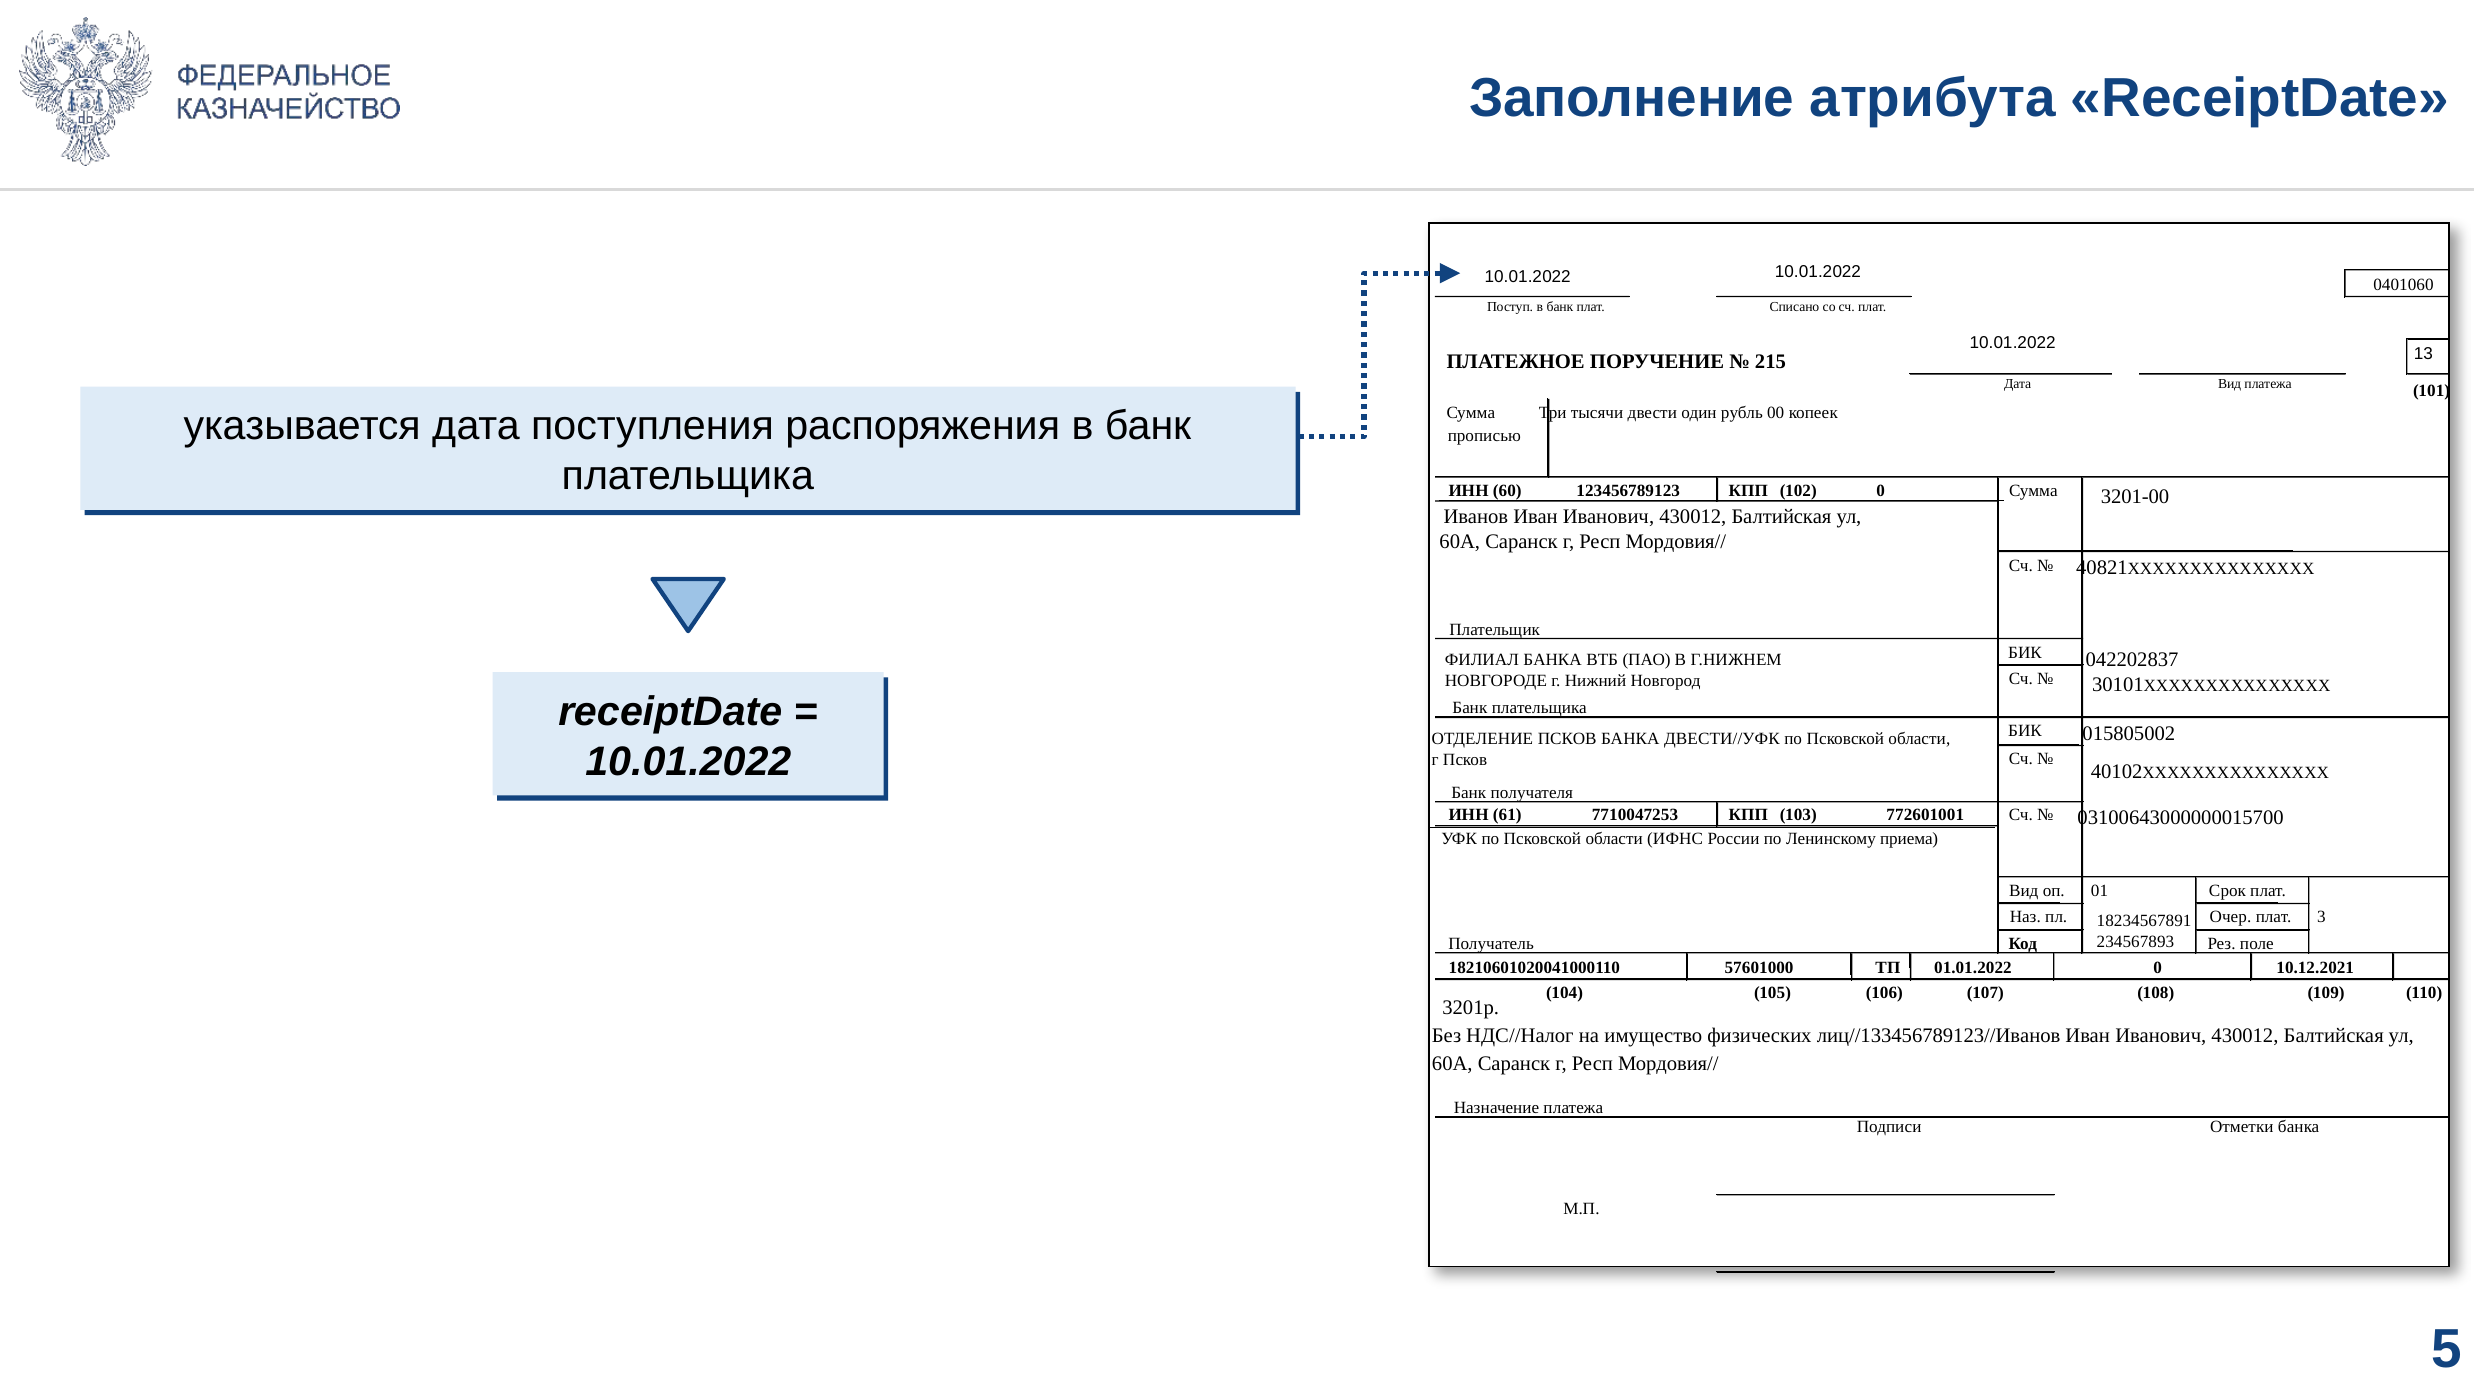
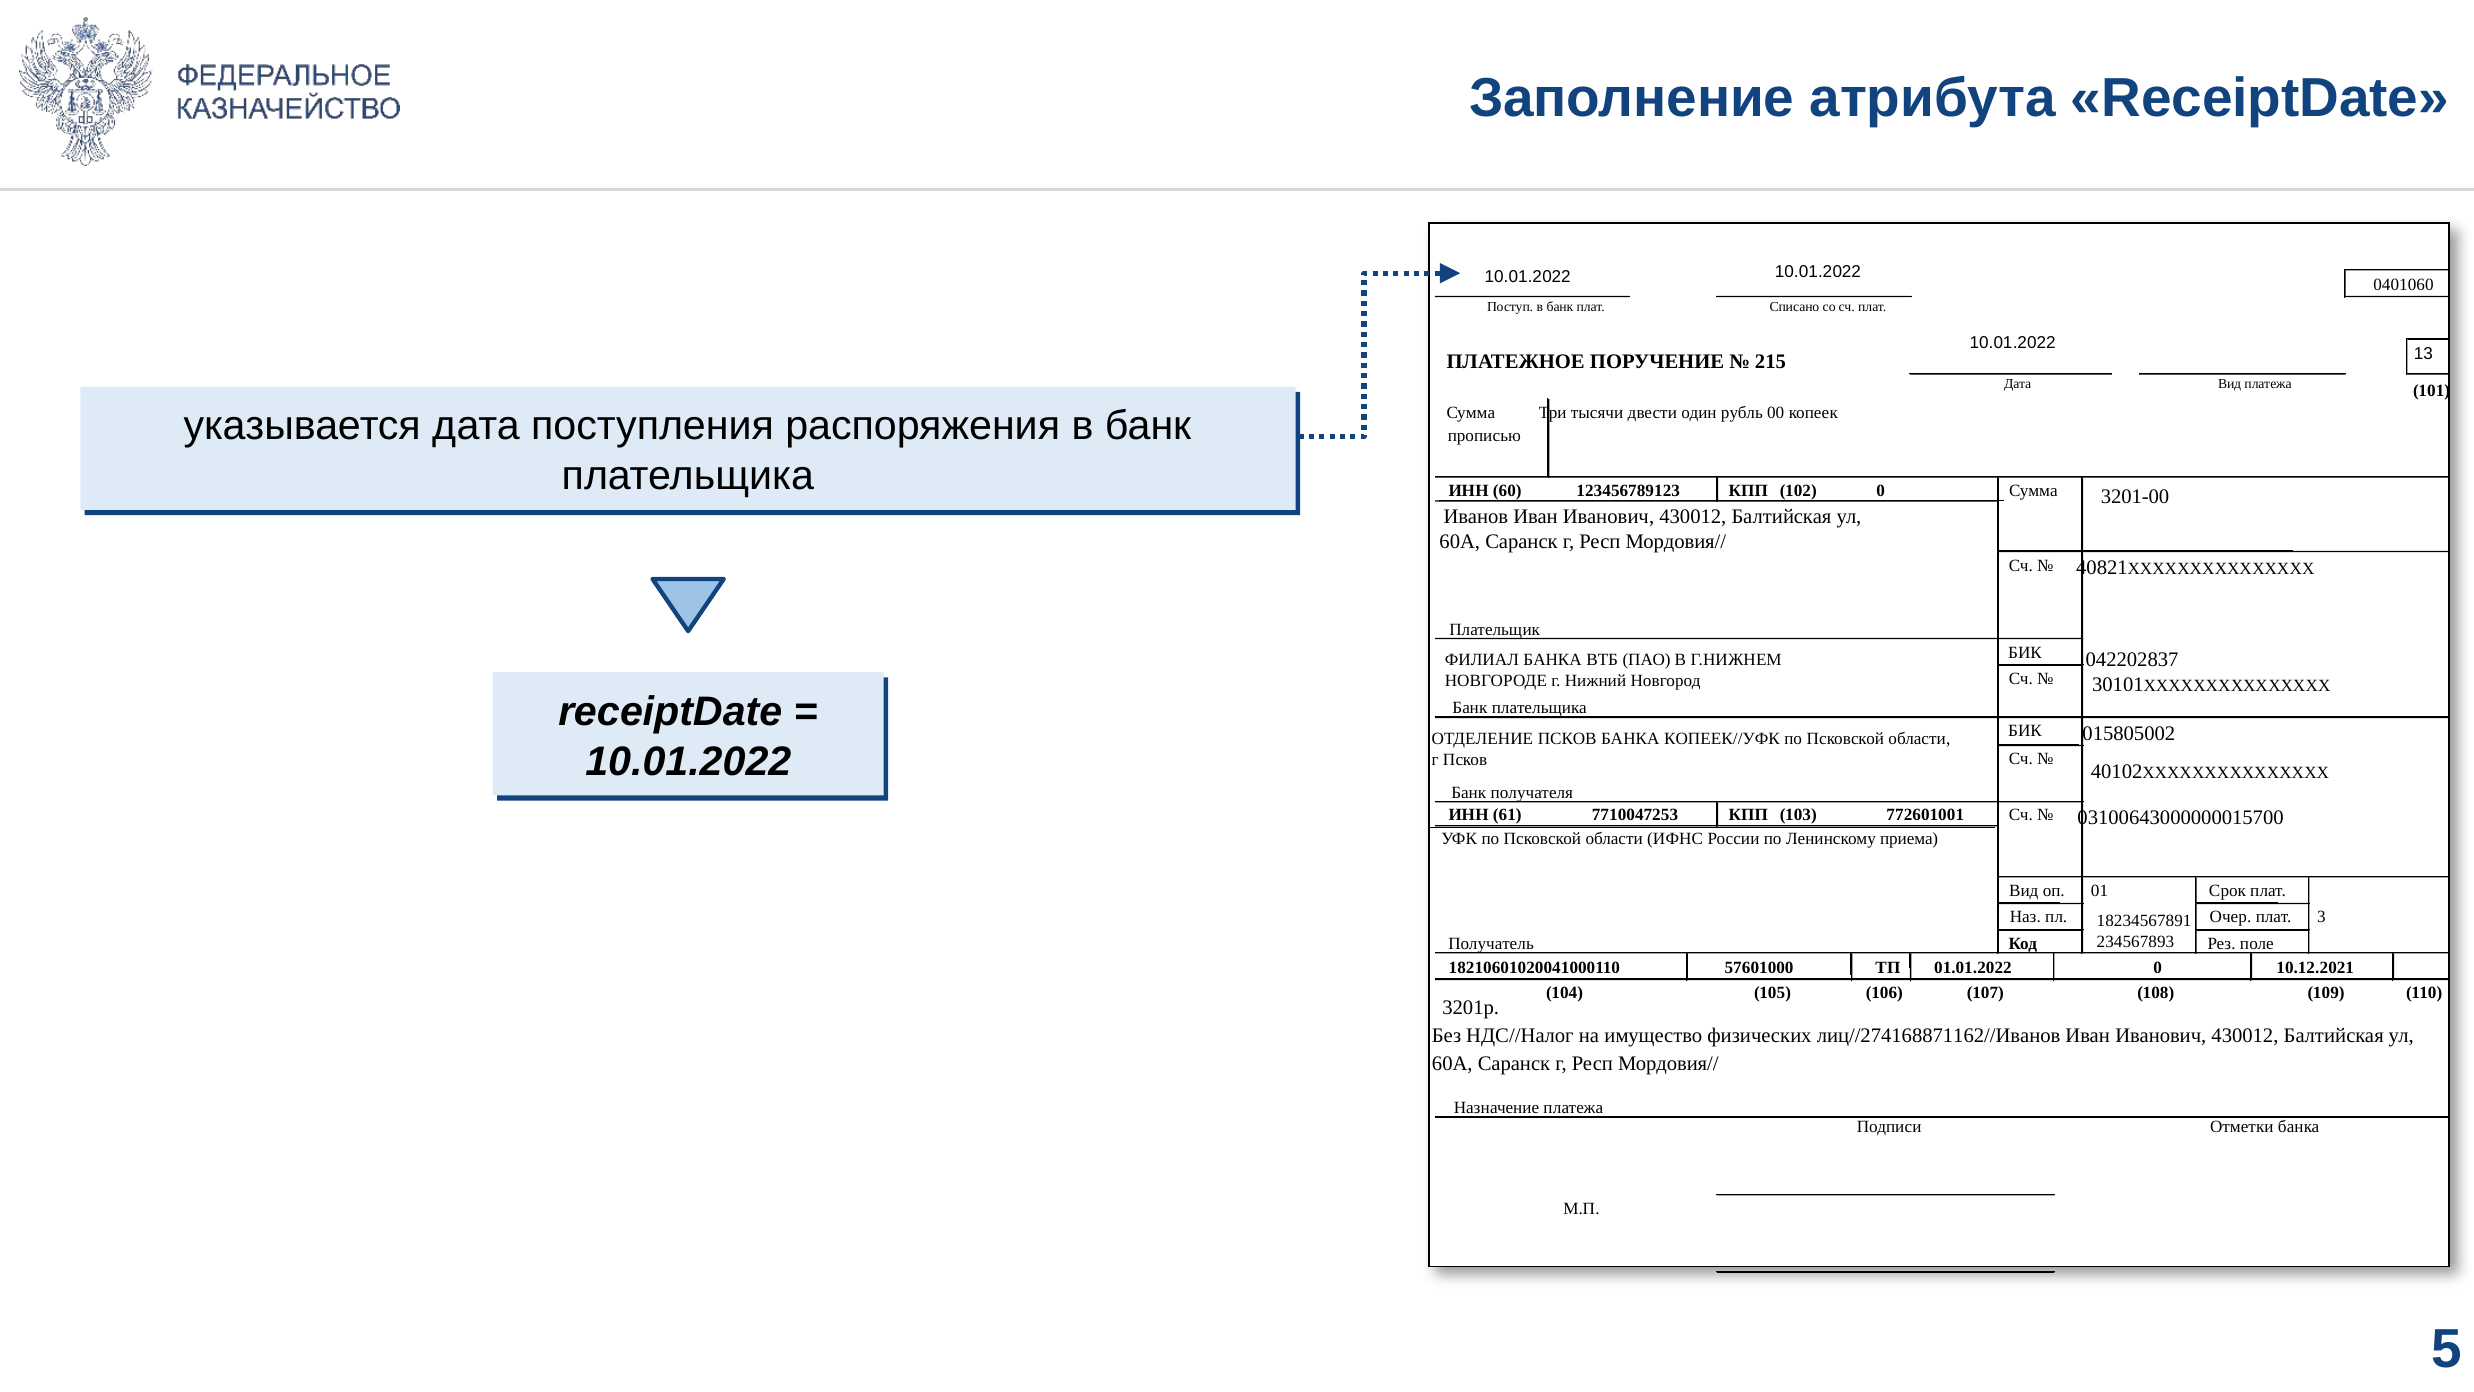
ДВЕСТИ//УФК: ДВЕСТИ//УФК -> КОПЕЕК//УФК
лиц//133456789123//Иванов: лиц//133456789123//Иванов -> лиц//274168871162//Иванов
